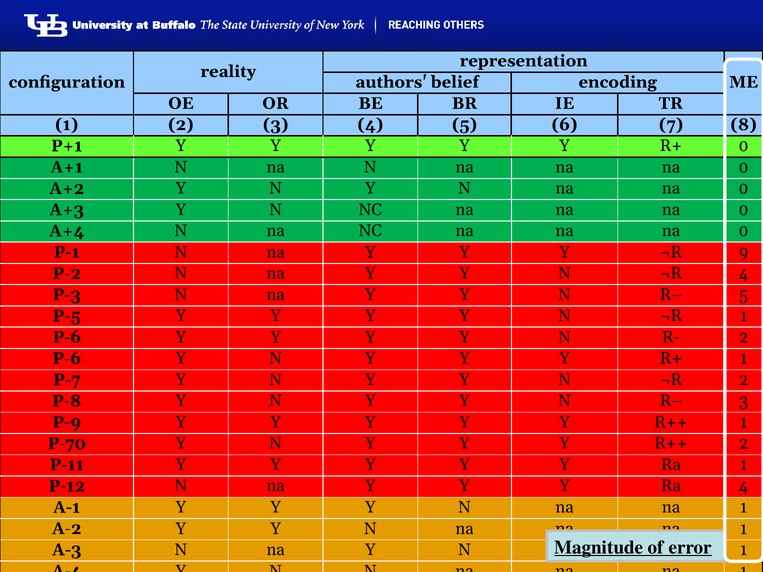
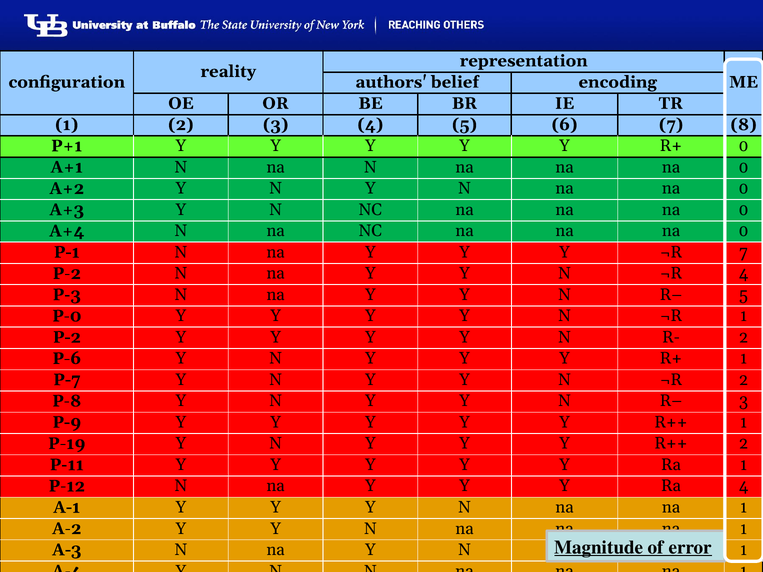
¬R 9: 9 -> 7
P-5: P-5 -> P-0
P-6 at (67, 337): P-6 -> P-2
P-70: P-70 -> P-19
